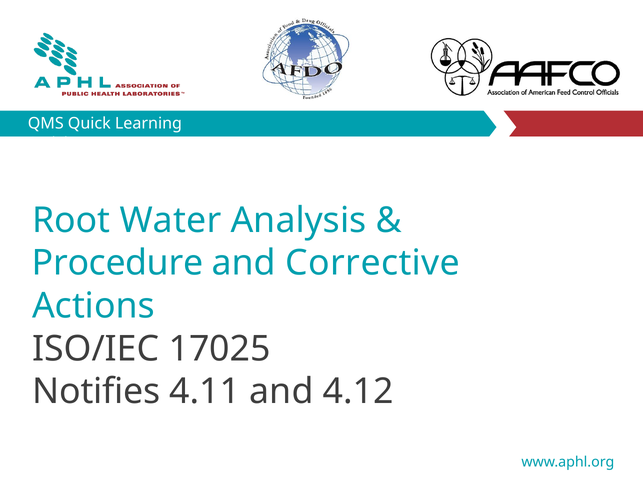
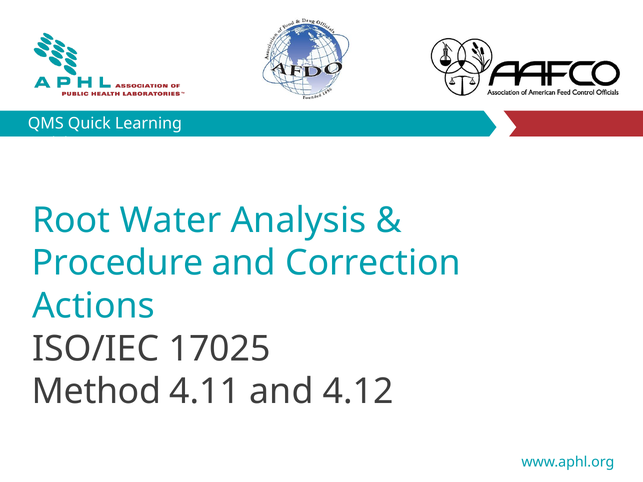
Corrective: Corrective -> Correction
Notifies: Notifies -> Method
